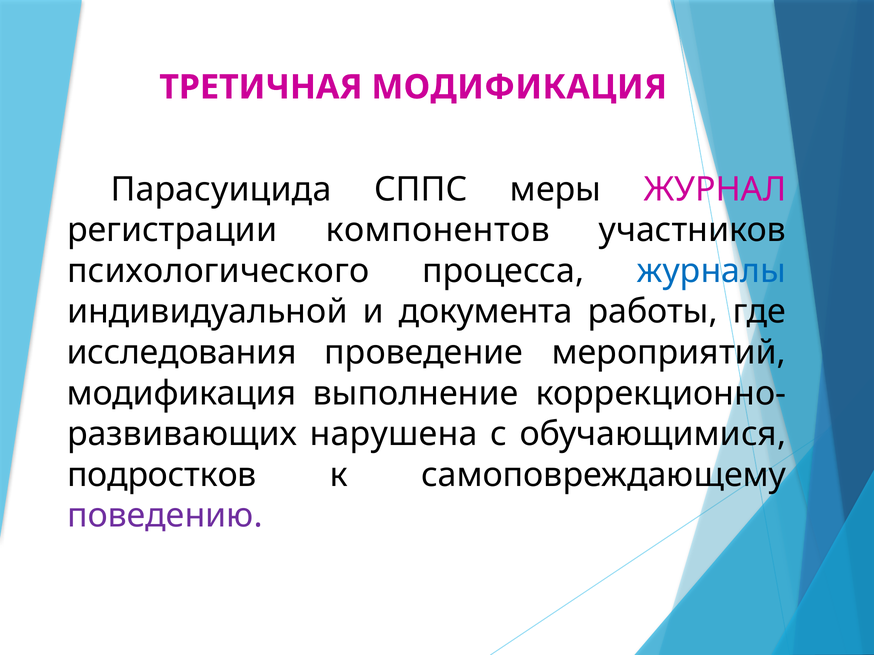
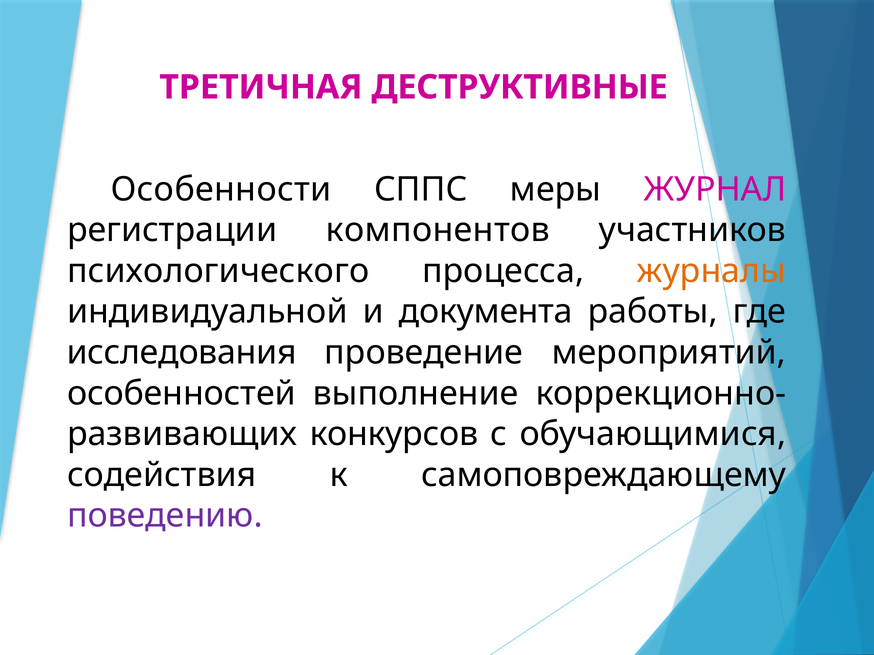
ТРЕТИЧНАЯ МОДИФИКАЦИЯ: МОДИФИКАЦИЯ -> ДЕСТРУКТИВНЫЕ
Парасуицида: Парасуицида -> Особенности
журналы colour: blue -> orange
модификация at (181, 394): модификация -> особенностей
нарушена: нарушена -> конкурсов
подростков: подростков -> содействия
